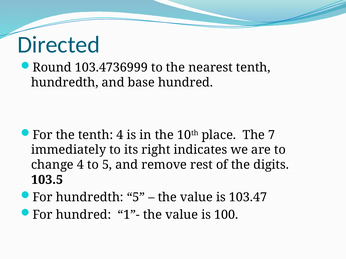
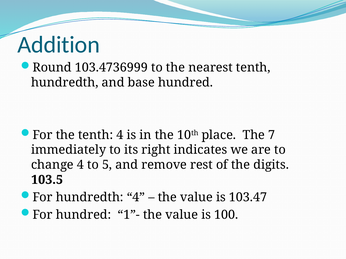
Directed: Directed -> Addition
hundredth 5: 5 -> 4
